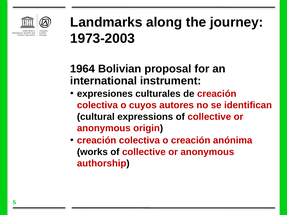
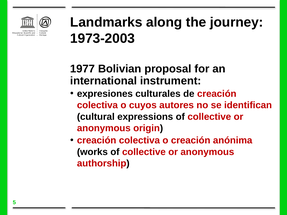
1964: 1964 -> 1977
